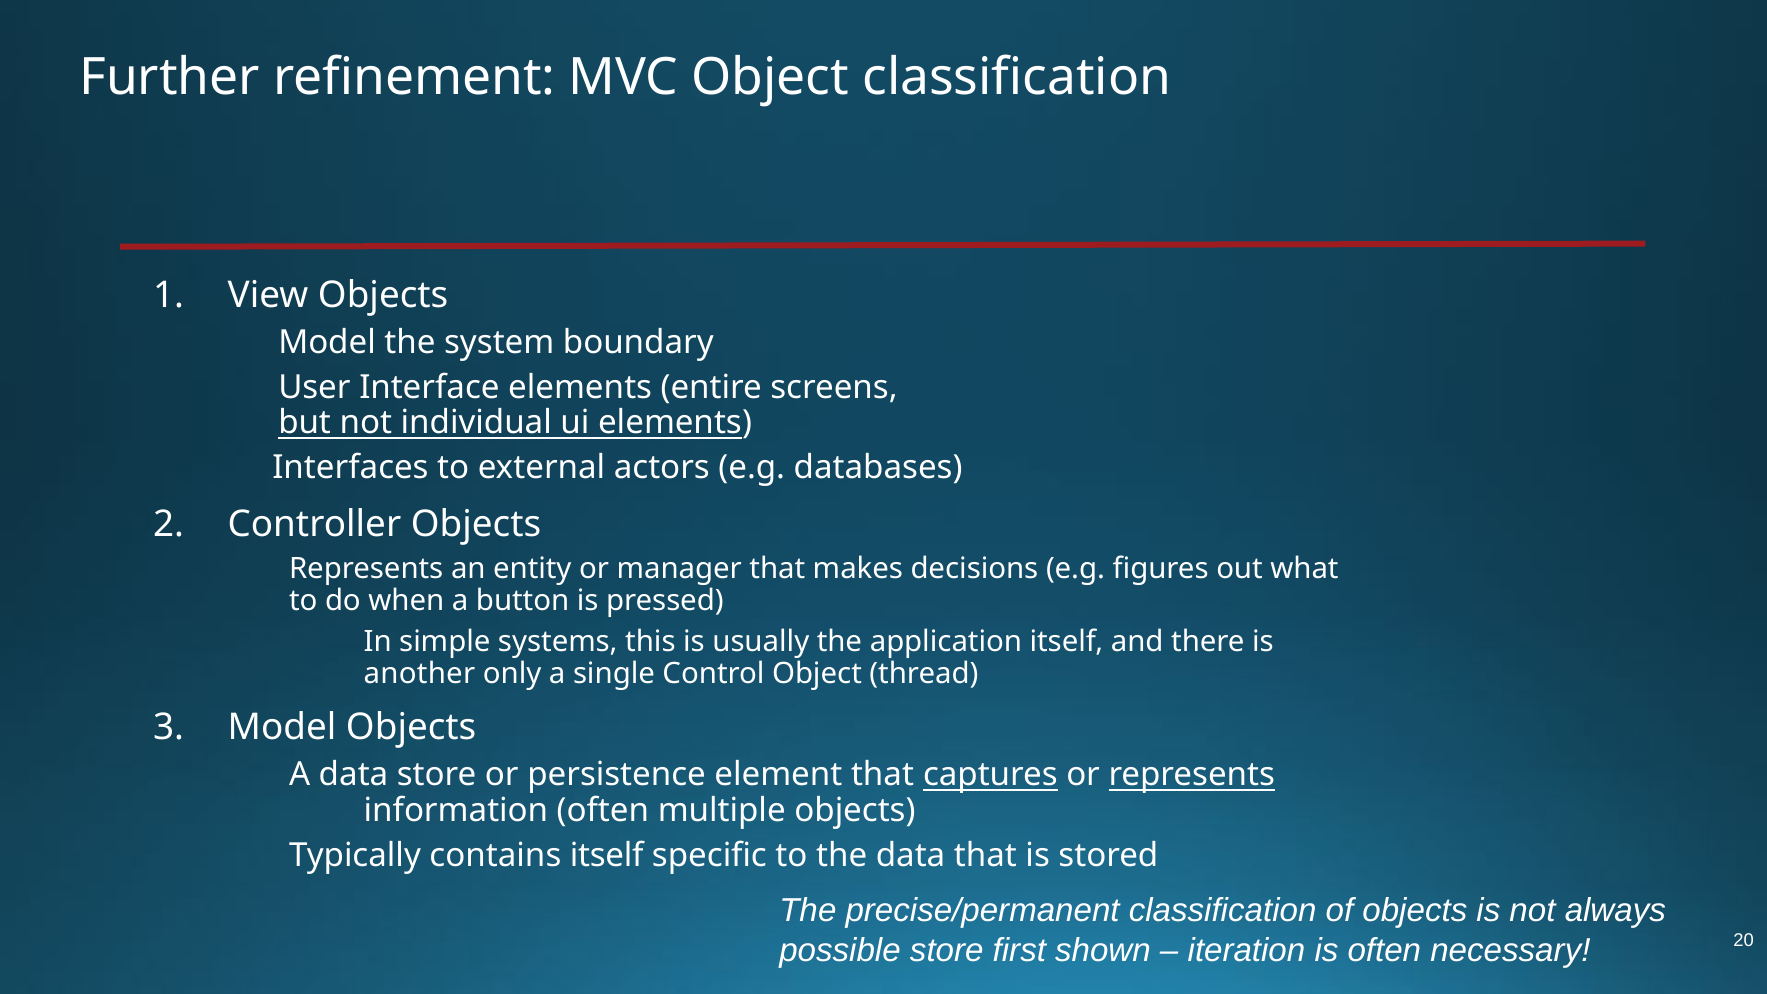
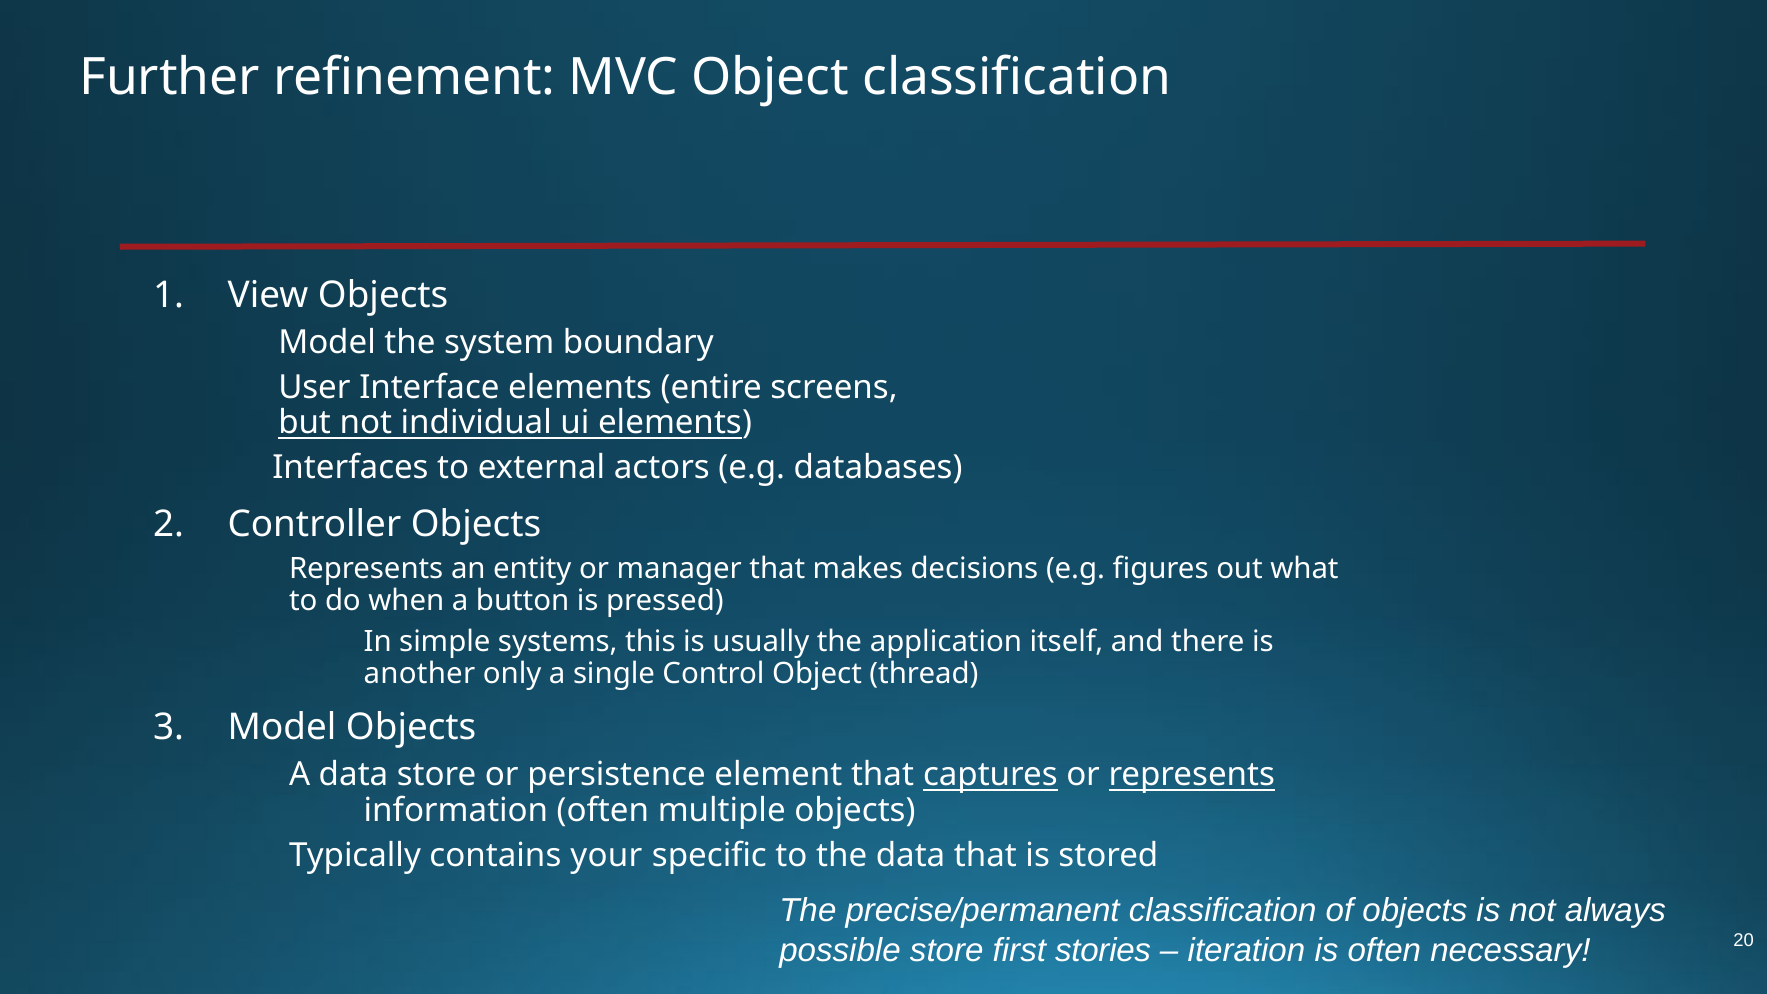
contains itself: itself -> your
shown: shown -> stories
